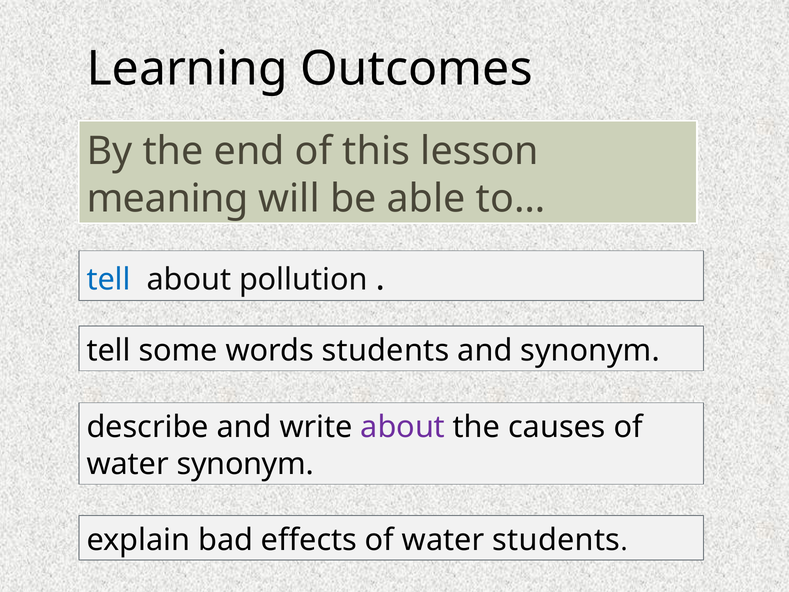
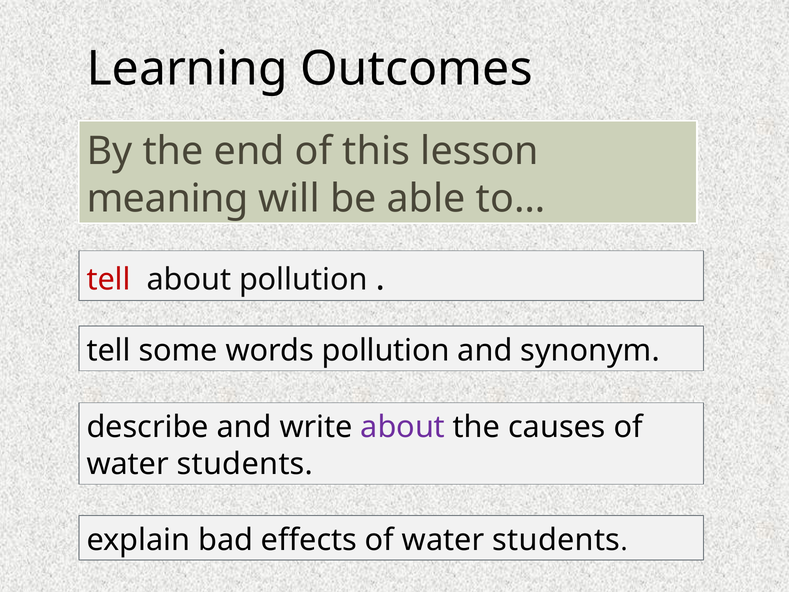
tell at (109, 279) colour: blue -> red
words students: students -> pollution
synonym at (245, 464): synonym -> students
